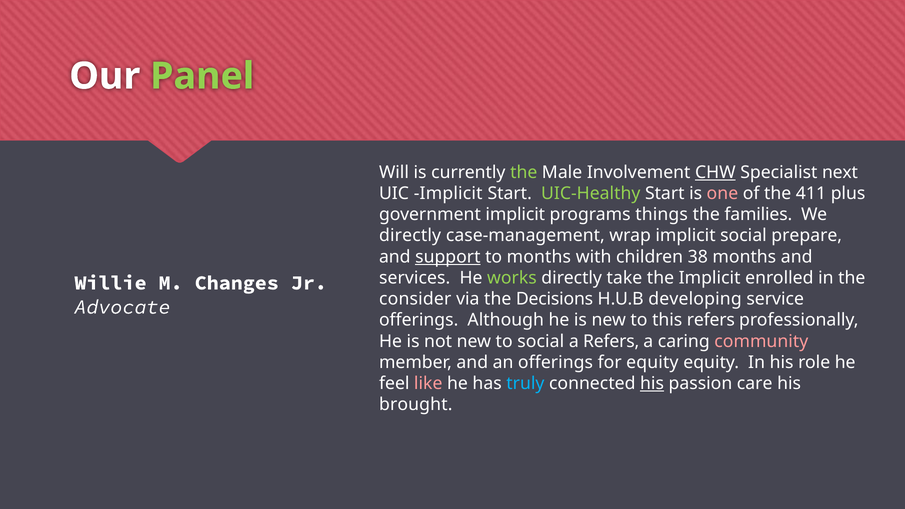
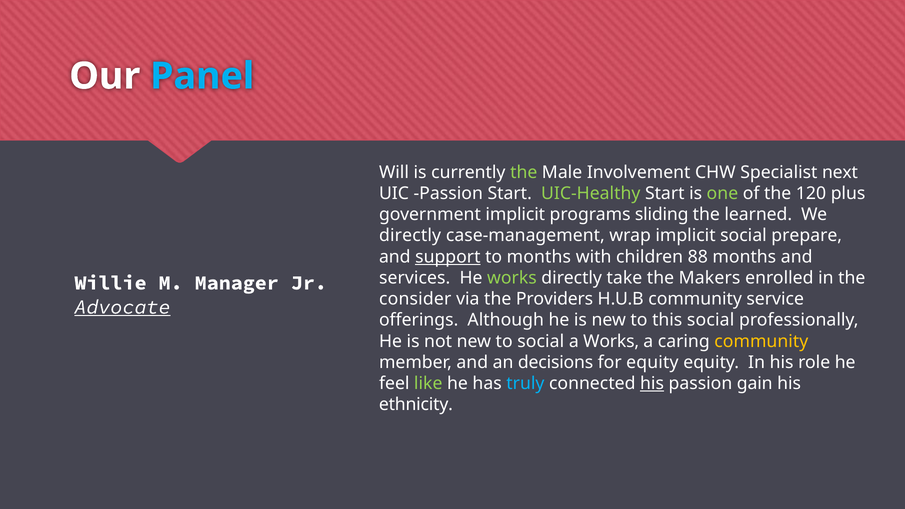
Panel colour: light green -> light blue
CHW underline: present -> none
UIC Implicit: Implicit -> Passion
one colour: pink -> light green
411: 411 -> 120
things: things -> sliding
families: families -> learned
38: 38 -> 88
the Implicit: Implicit -> Makers
Changes: Changes -> Manager
Decisions: Decisions -> Providers
H.U.B developing: developing -> community
Advocate underline: none -> present
this refers: refers -> social
a Refers: Refers -> Works
community at (761, 341) colour: pink -> yellow
an offerings: offerings -> decisions
like colour: pink -> light green
care: care -> gain
brought: brought -> ethnicity
